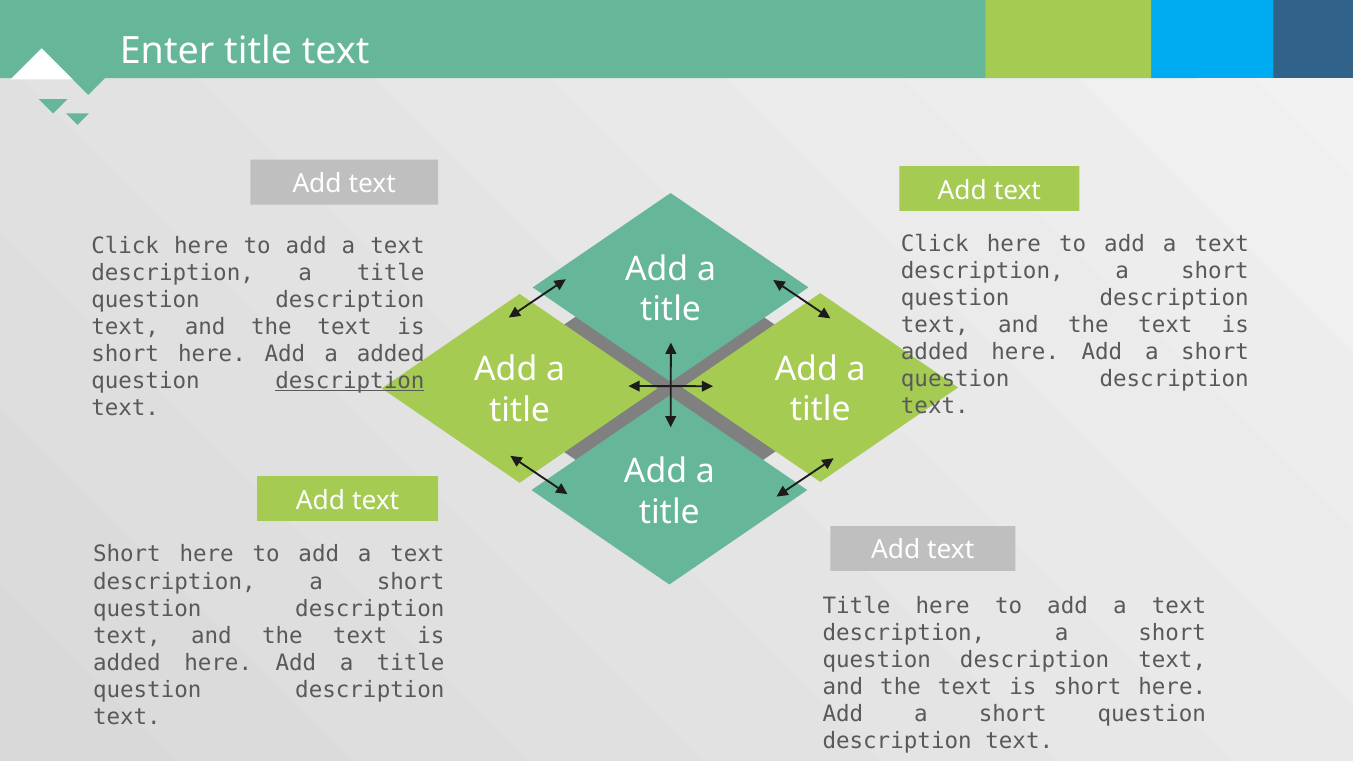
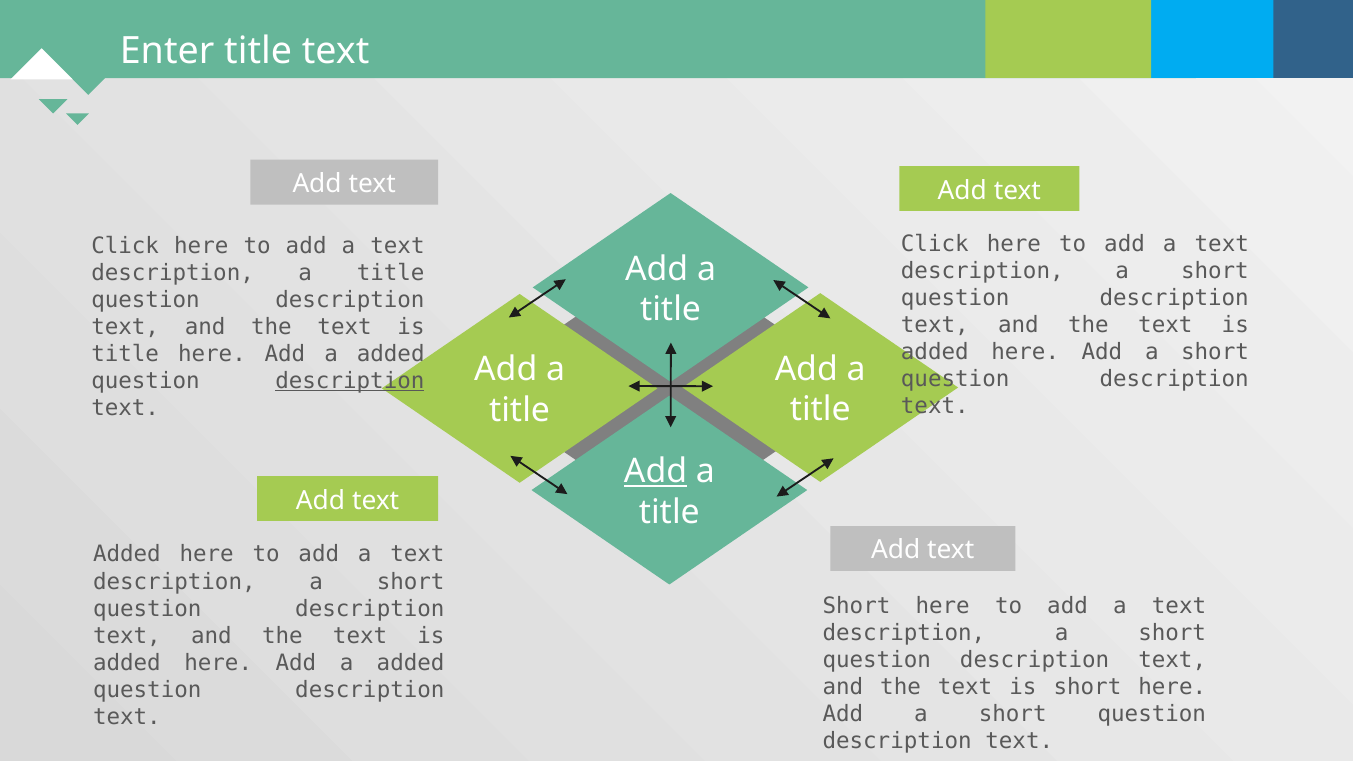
short at (125, 354): short -> title
Add at (656, 472) underline: none -> present
Short at (127, 555): Short -> Added
Title at (857, 606): Title -> Short
title at (411, 663): title -> added
